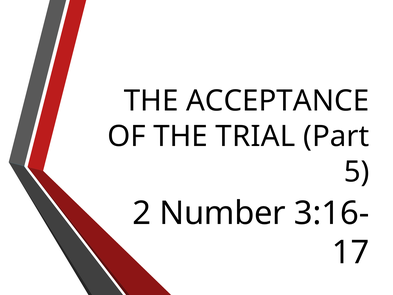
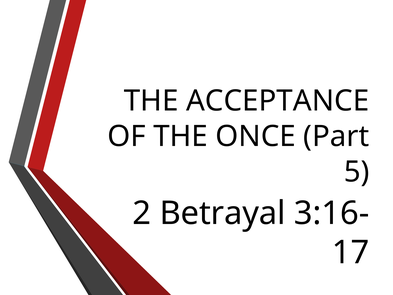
TRIAL: TRIAL -> ONCE
Number: Number -> Betrayal
